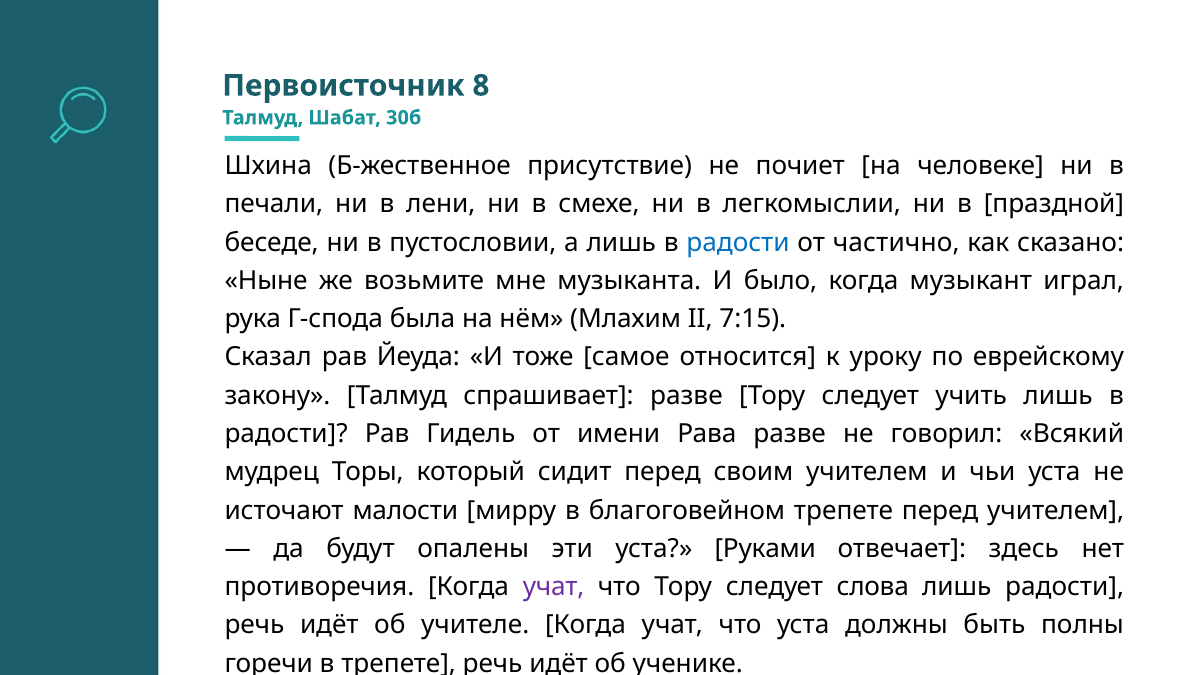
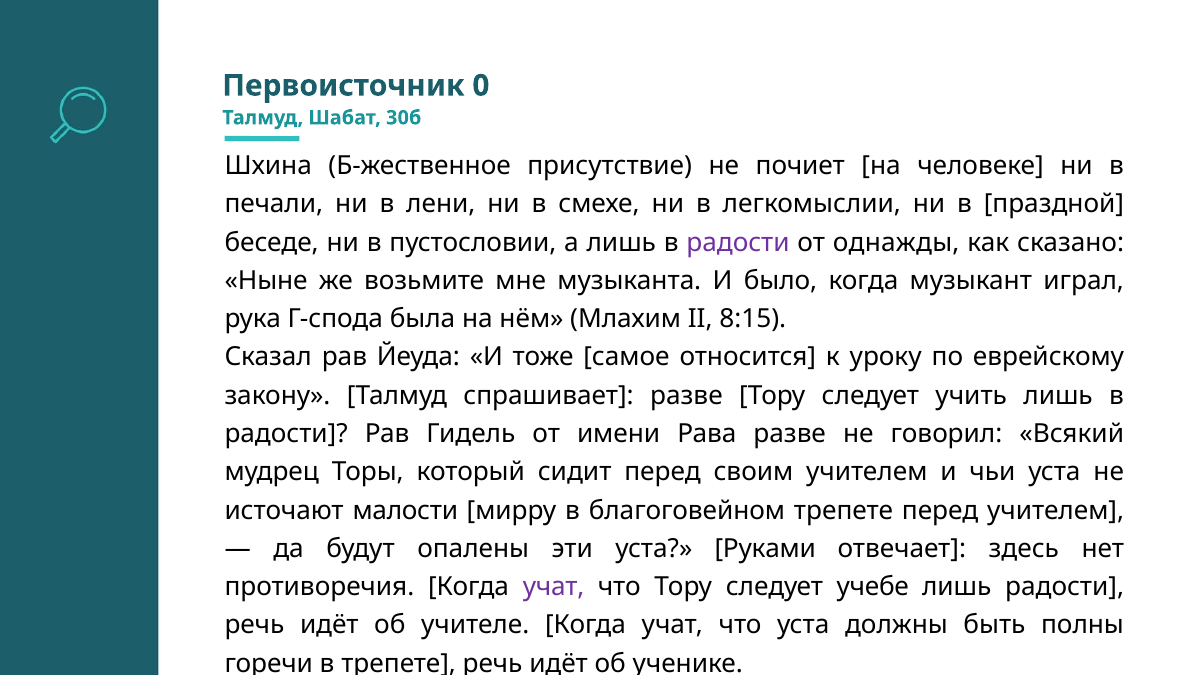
8: 8 -> 0
радости at (738, 242) colour: blue -> purple
частично: частично -> однажды
7:15: 7:15 -> 8:15
слова: слова -> учебе
